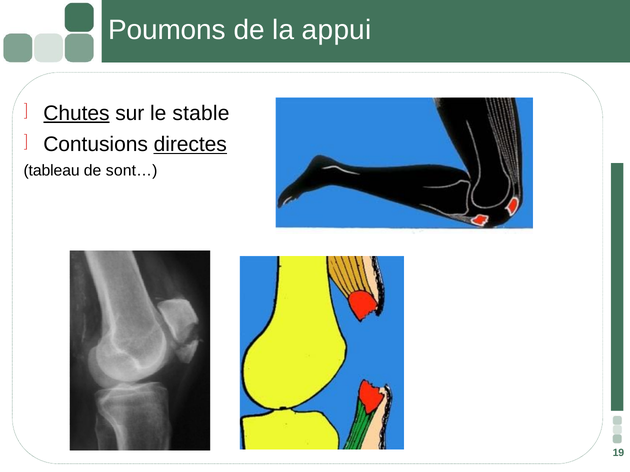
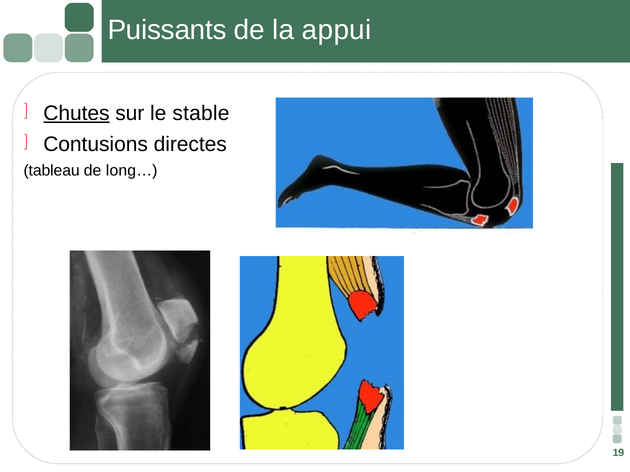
Poumons: Poumons -> Puissants
directes underline: present -> none
sont…: sont… -> long…
